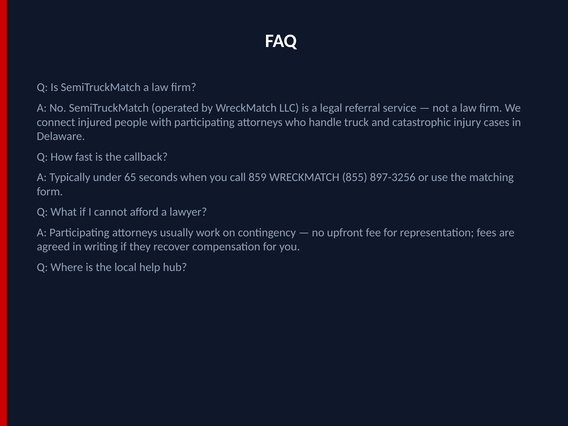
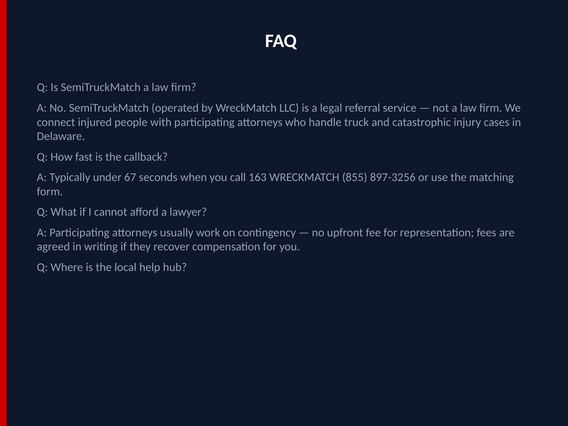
65: 65 -> 67
859: 859 -> 163
